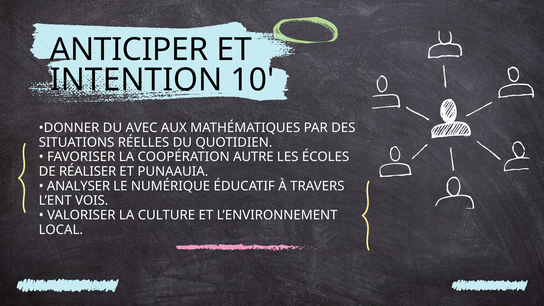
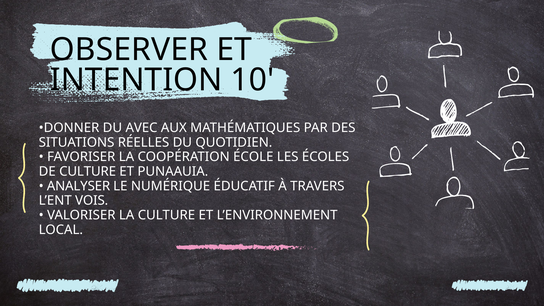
ANTICIPER: ANTICIPER -> OBSERVER
AUTRE: AUTRE -> ÉCOLE
DE RÉALISER: RÉALISER -> CULTURE
